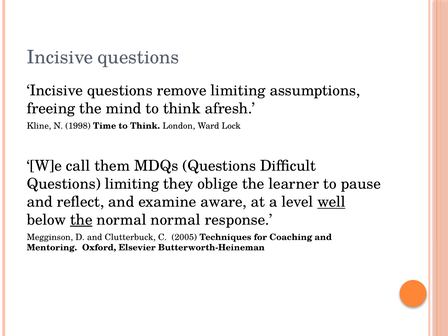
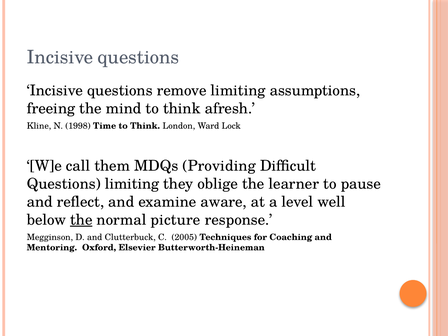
MDQs Questions: Questions -> Providing
well underline: present -> none
normal normal: normal -> picture
